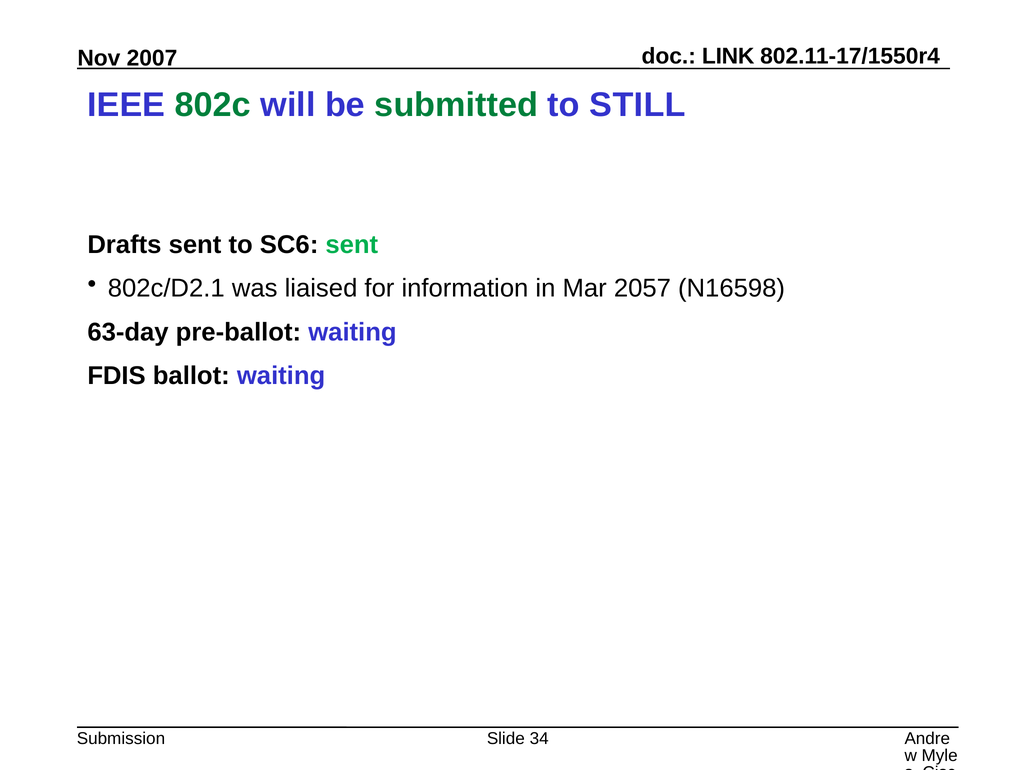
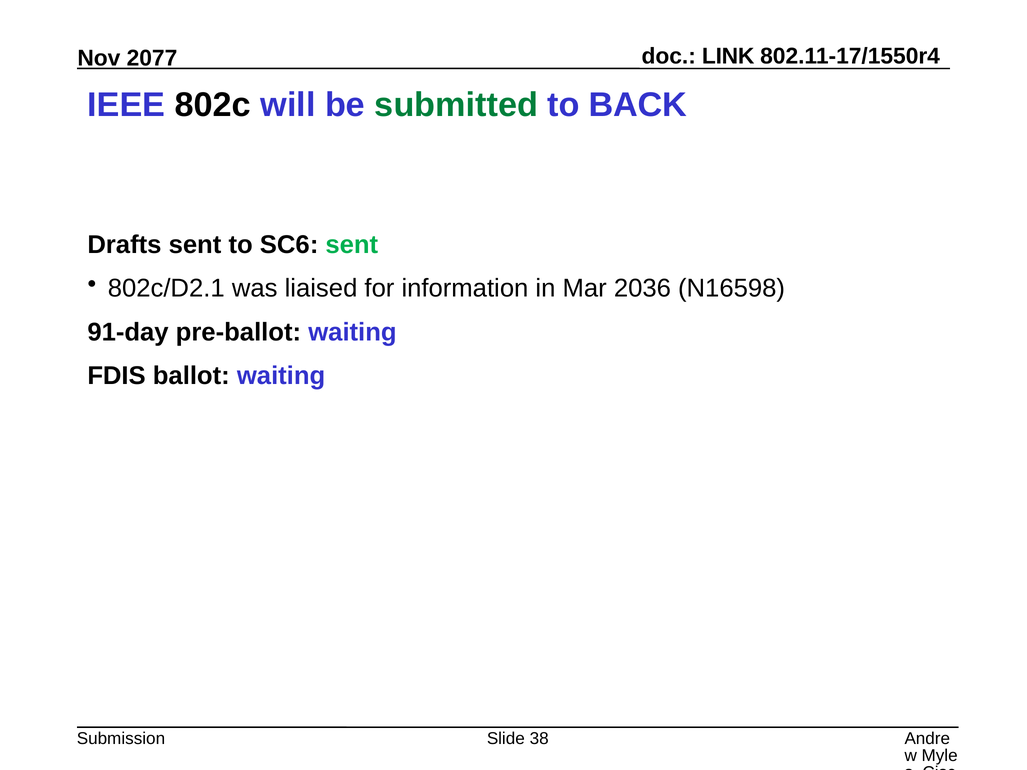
2007: 2007 -> 2077
802c colour: green -> black
STILL: STILL -> BACK
2057: 2057 -> 2036
63-day: 63-day -> 91-day
34: 34 -> 38
